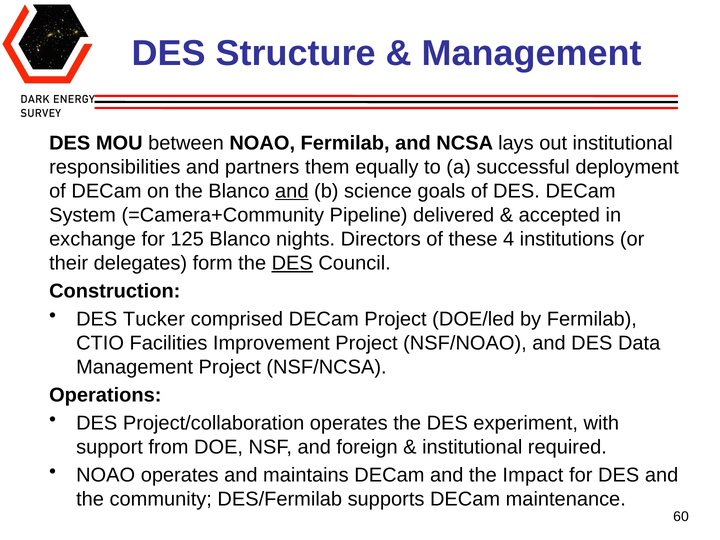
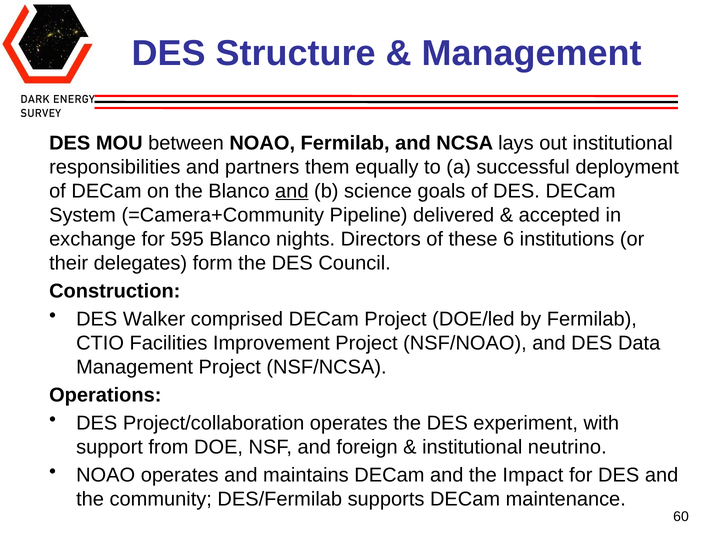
125: 125 -> 595
4: 4 -> 6
DES at (292, 263) underline: present -> none
Tucker: Tucker -> Walker
required: required -> neutrino
